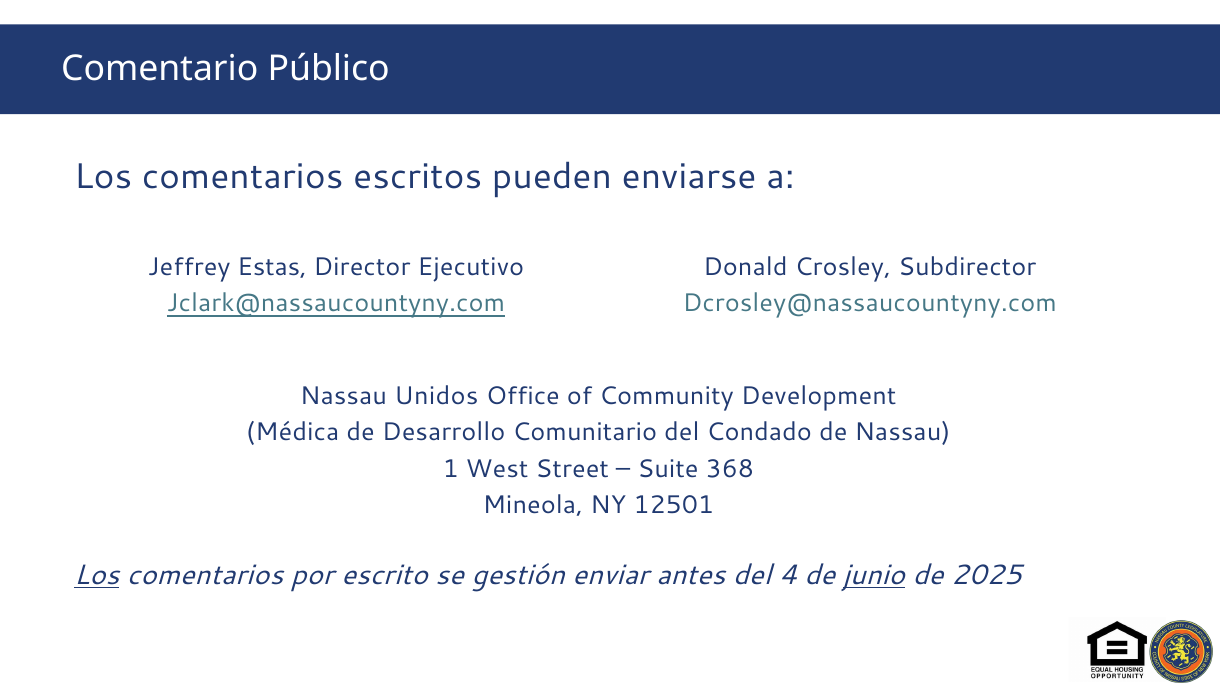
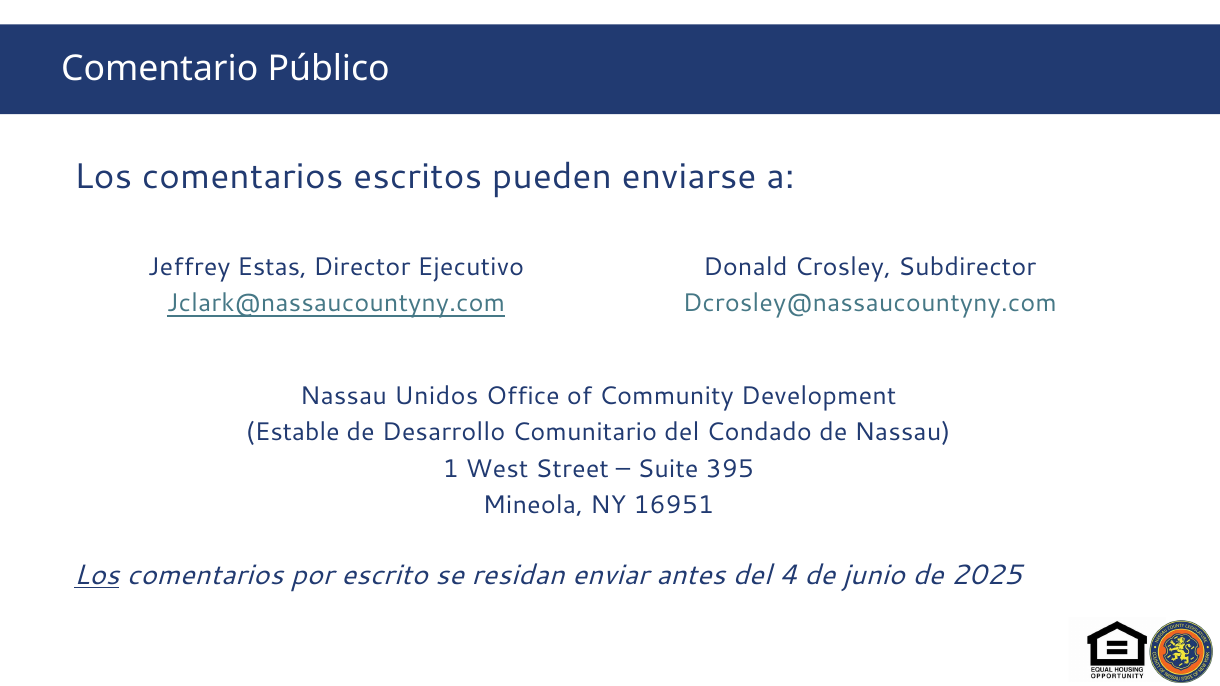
Médica: Médica -> Estable
368: 368 -> 395
12501: 12501 -> 16951
gestión: gestión -> residan
junio underline: present -> none
